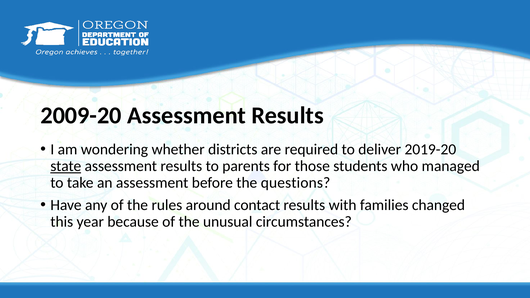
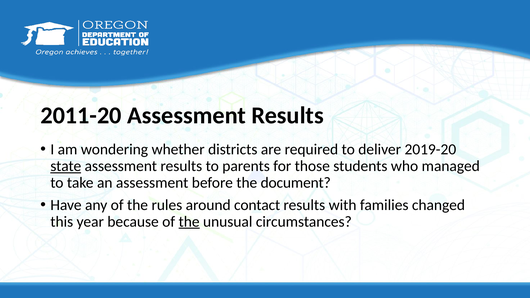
2009-20: 2009-20 -> 2011-20
questions: questions -> document
the at (189, 222) underline: none -> present
